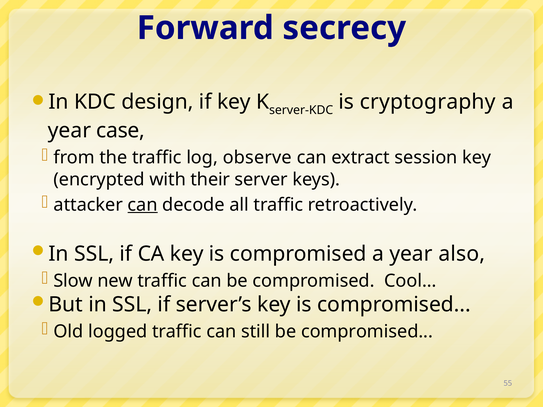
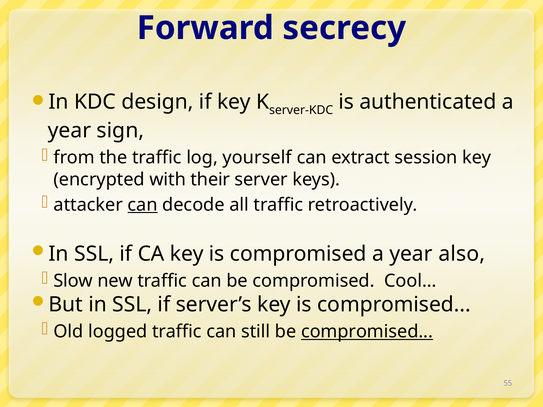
cryptography: cryptography -> authenticated
case: case -> sign
observe: observe -> yourself
compromised at (367, 332) underline: none -> present
